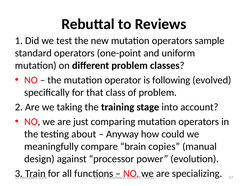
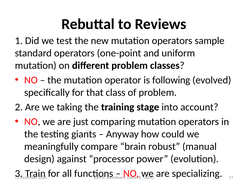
about: about -> giants
copies: copies -> robust
